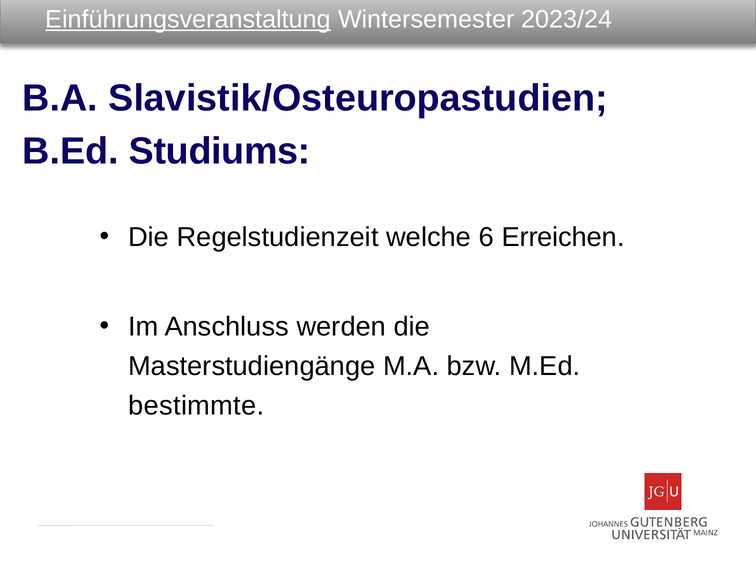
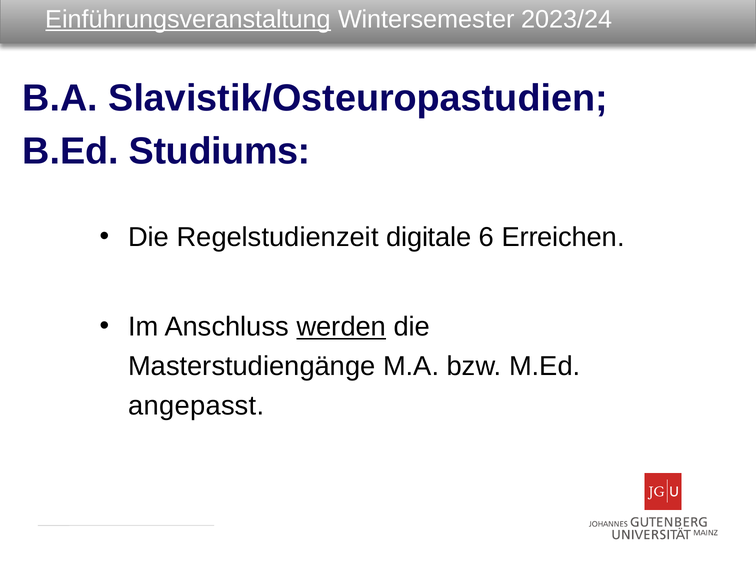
welche: welche -> digitale
werden underline: none -> present
bestimmte: bestimmte -> angepasst
